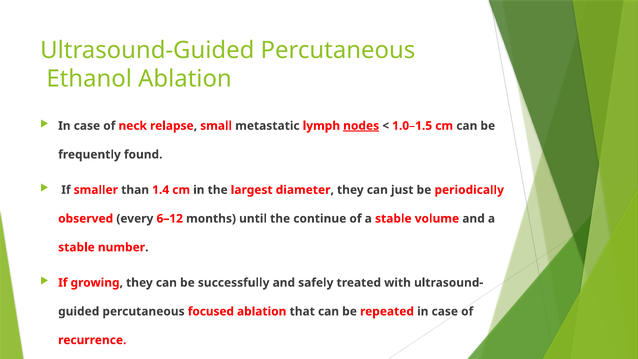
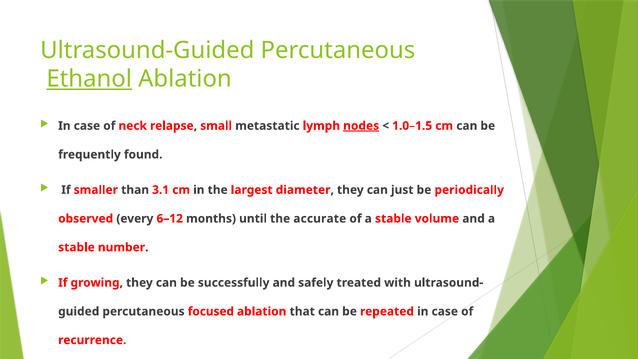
Ethanol underline: none -> present
1.4: 1.4 -> 3.1
continue: continue -> accurate
